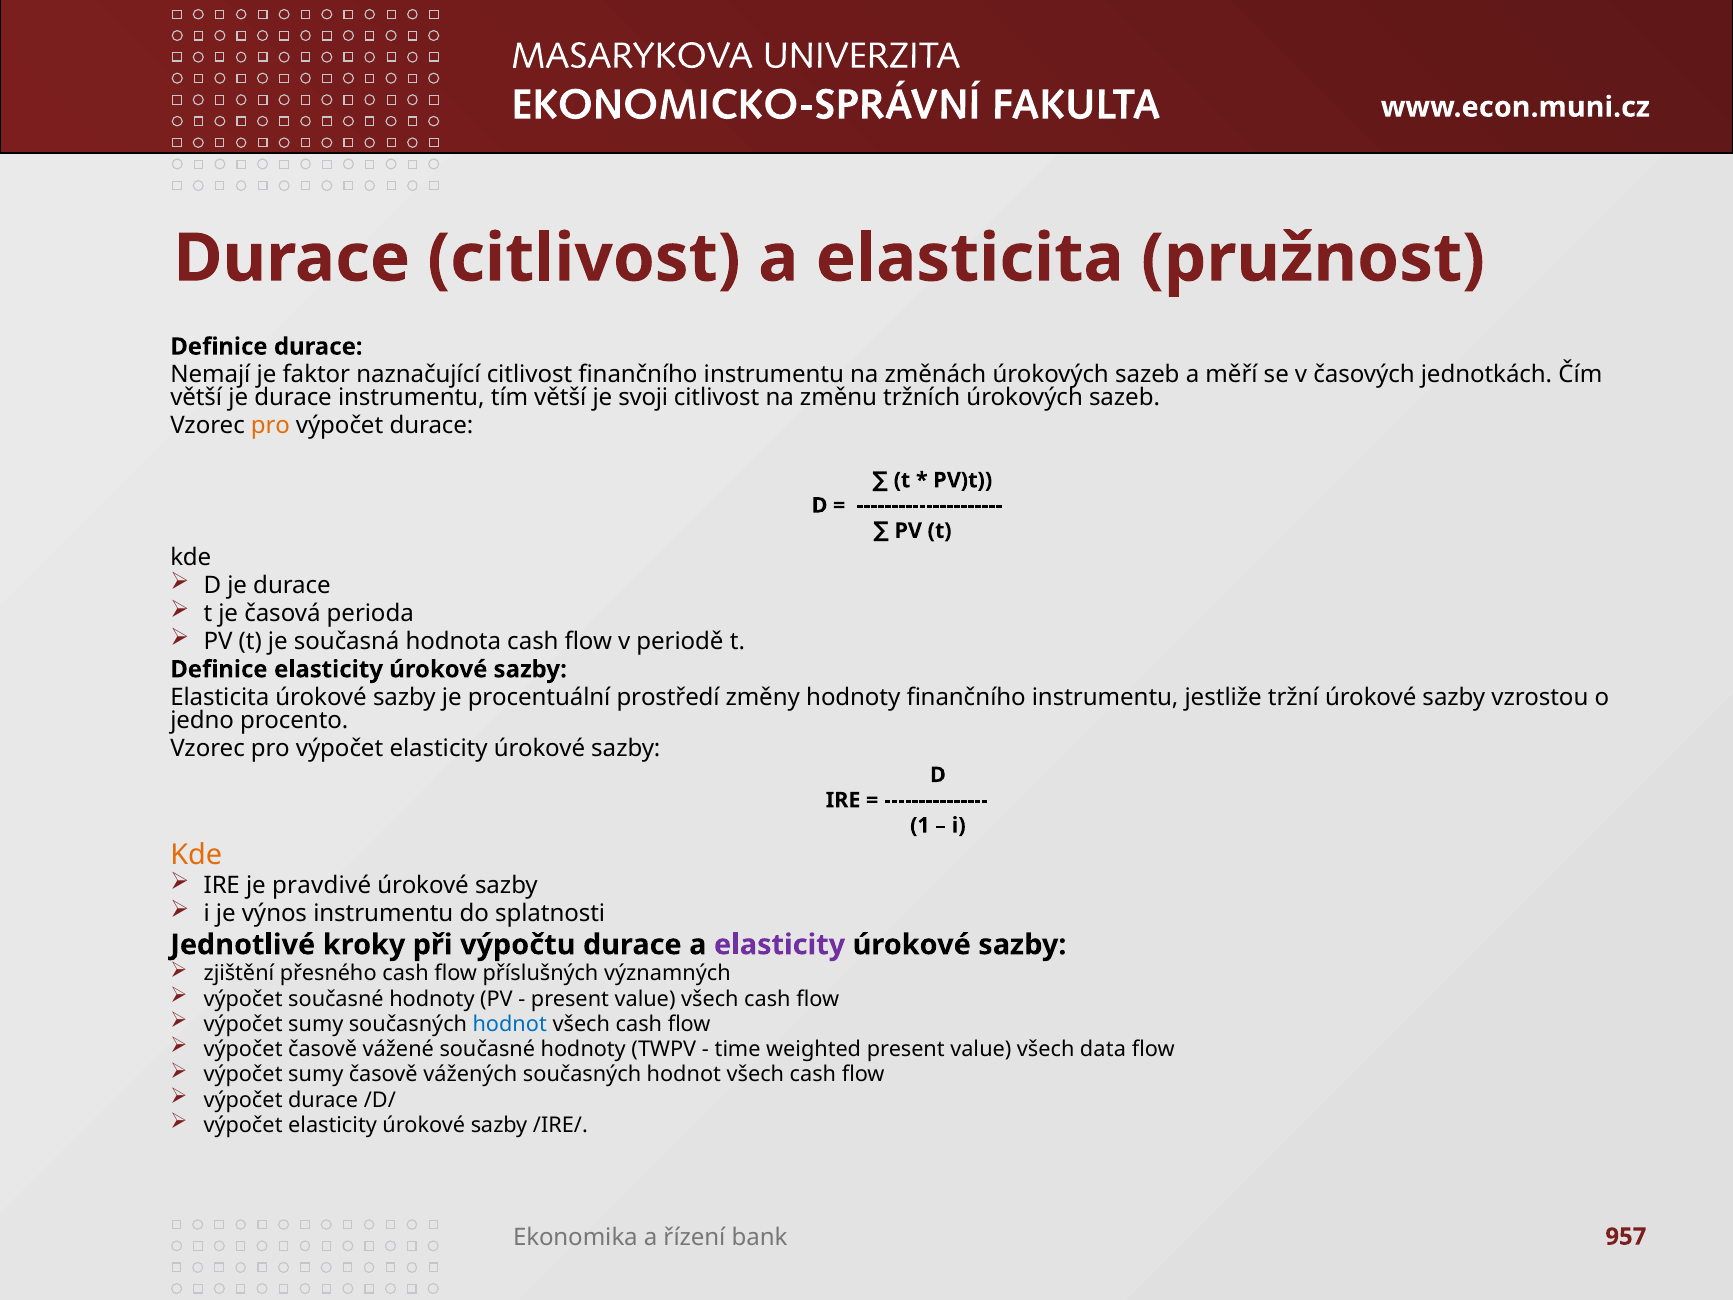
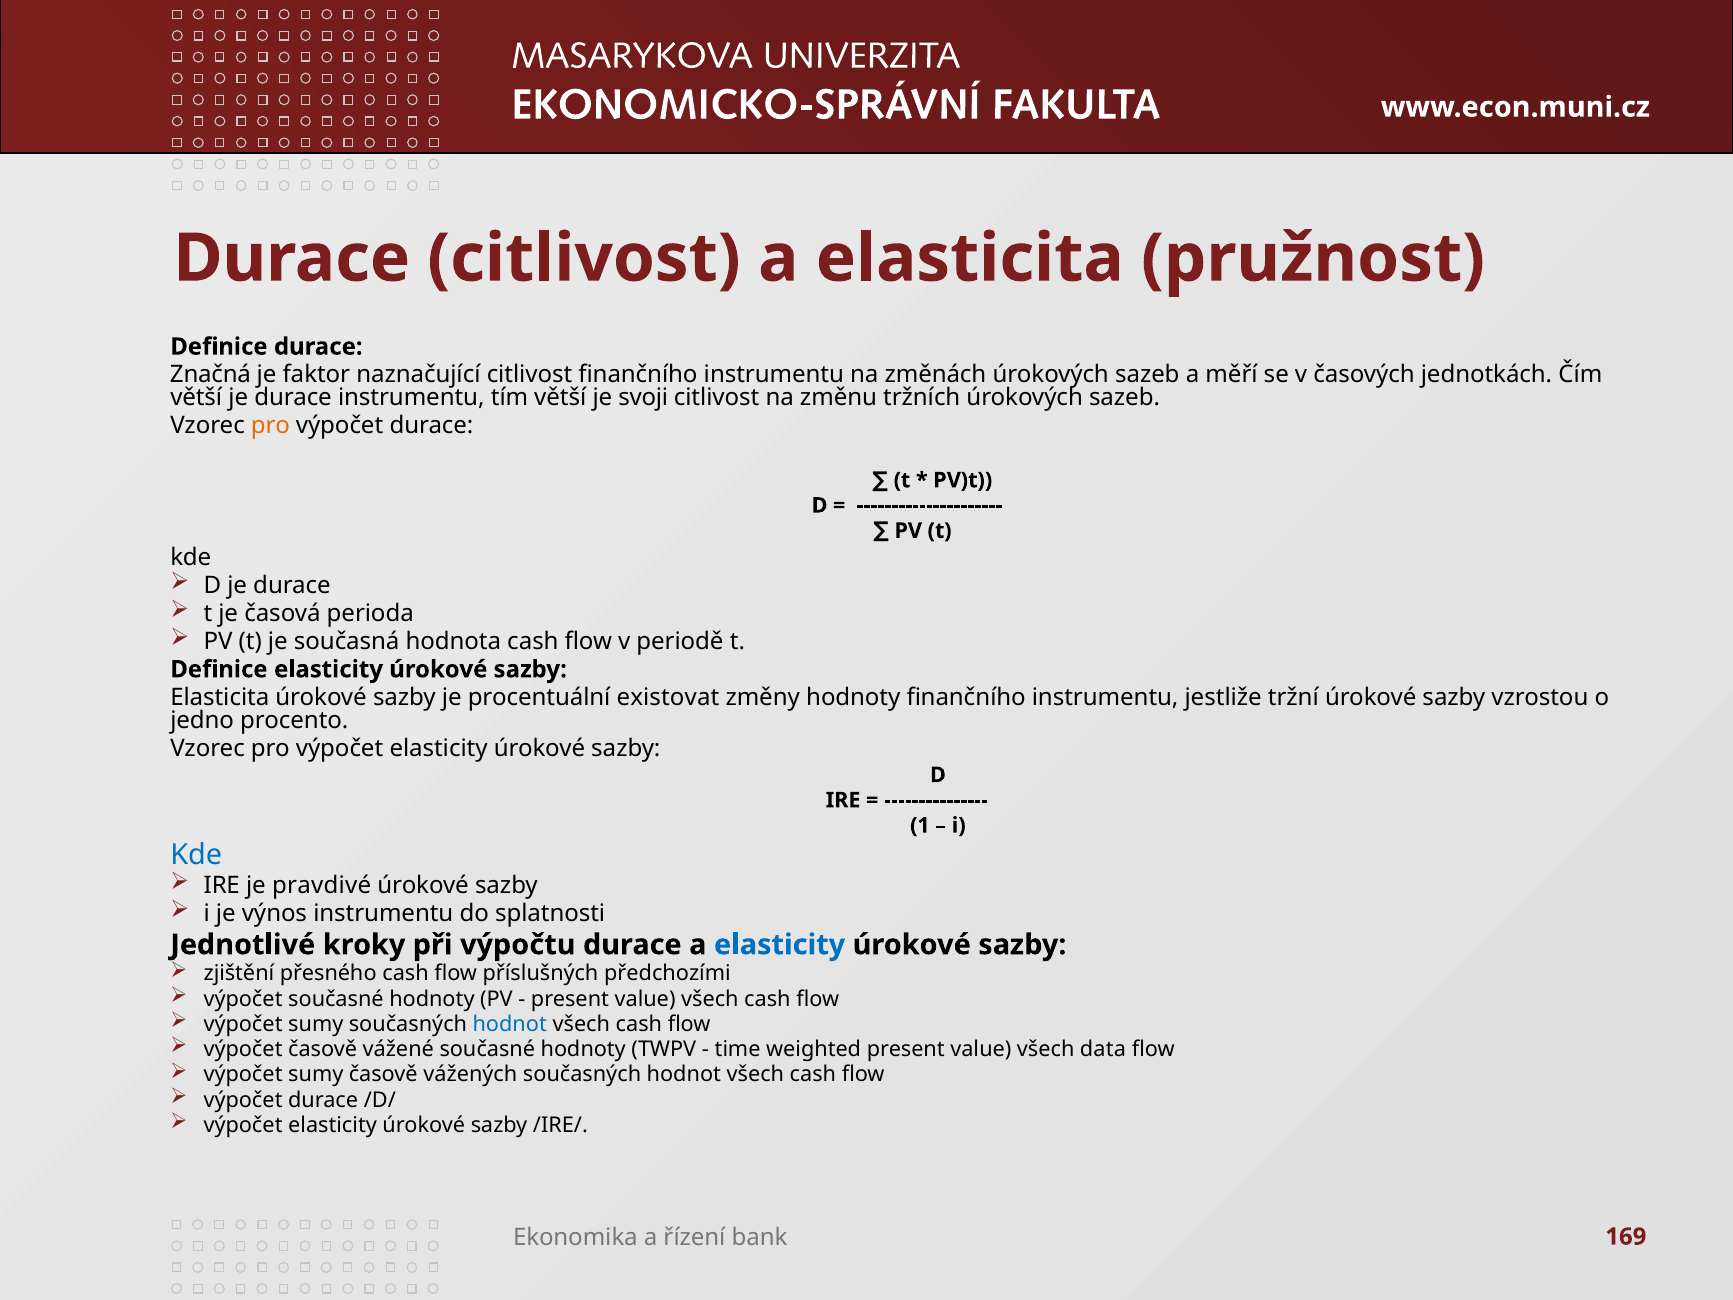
Nemají: Nemají -> Značná
prostředí: prostředí -> existovat
Kde at (196, 855) colour: orange -> blue
elasticity at (780, 945) colour: purple -> blue
významných: významných -> předchozími
957: 957 -> 169
